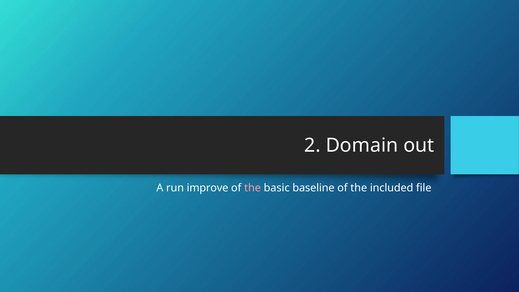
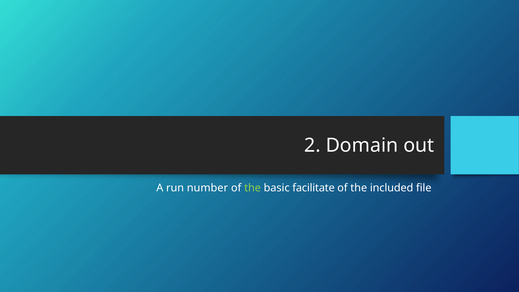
improve: improve -> number
the at (253, 188) colour: pink -> light green
baseline: baseline -> facilitate
